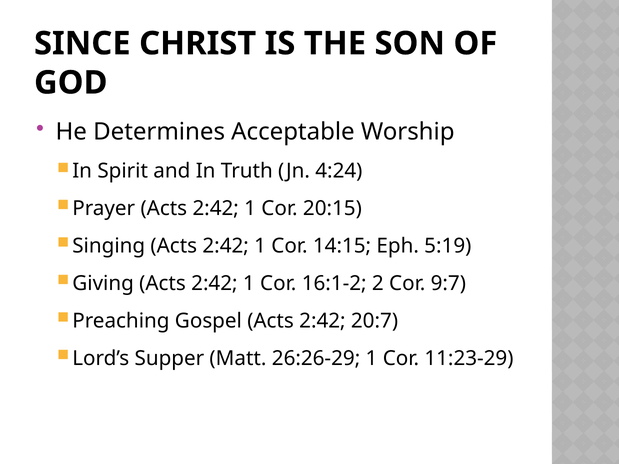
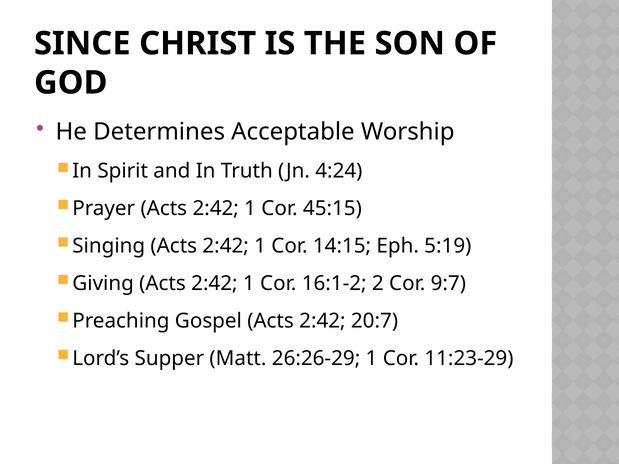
20:15: 20:15 -> 45:15
